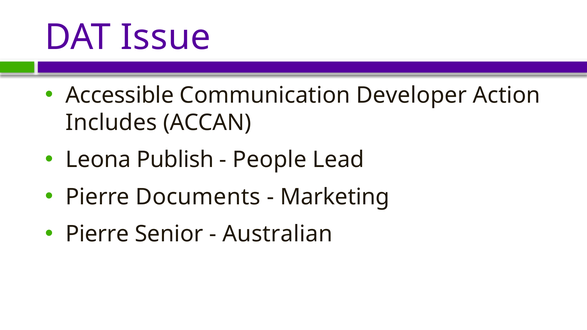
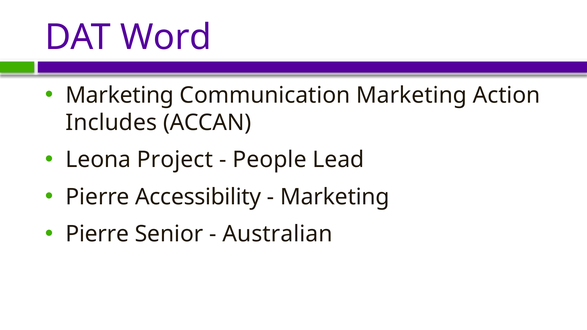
Issue: Issue -> Word
Accessible at (120, 95): Accessible -> Marketing
Communication Developer: Developer -> Marketing
Publish: Publish -> Project
Documents: Documents -> Accessibility
